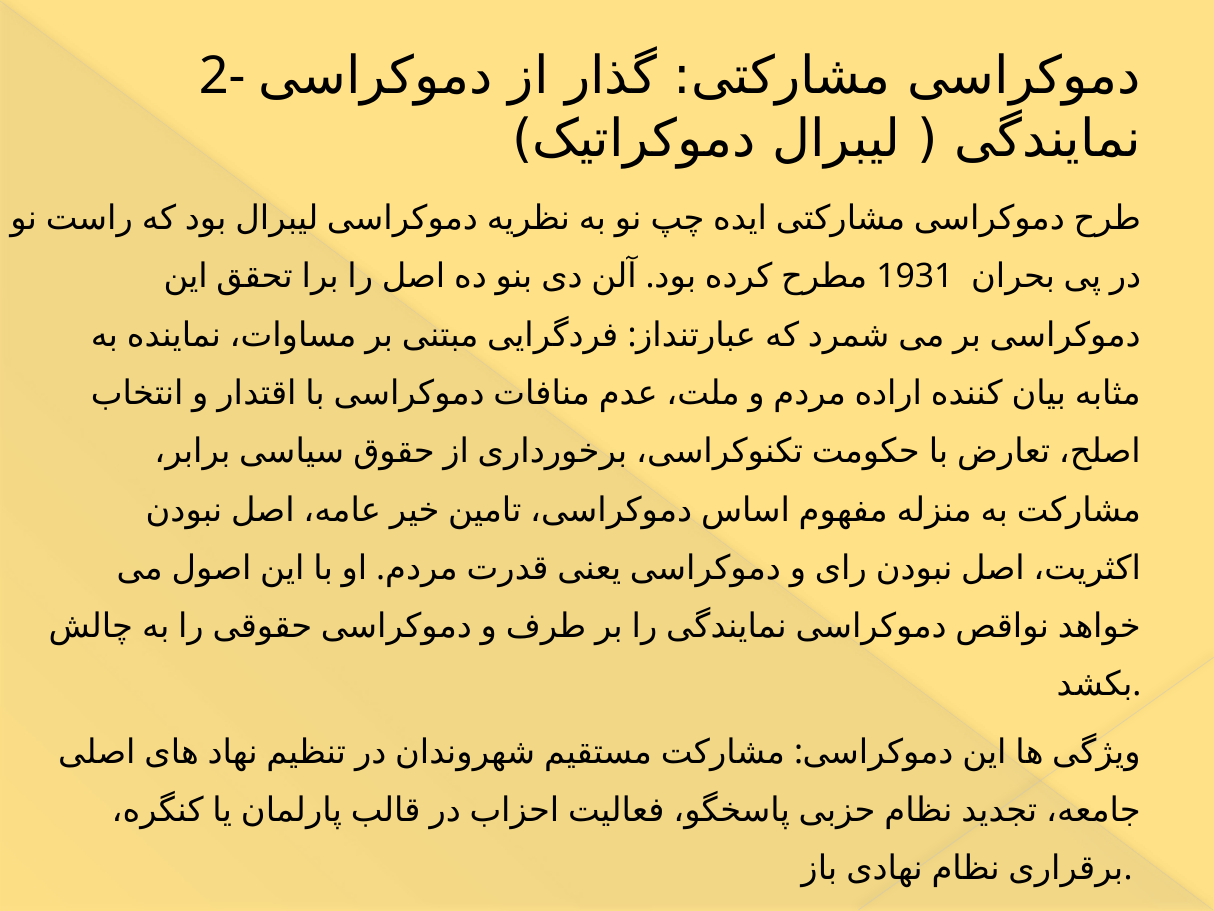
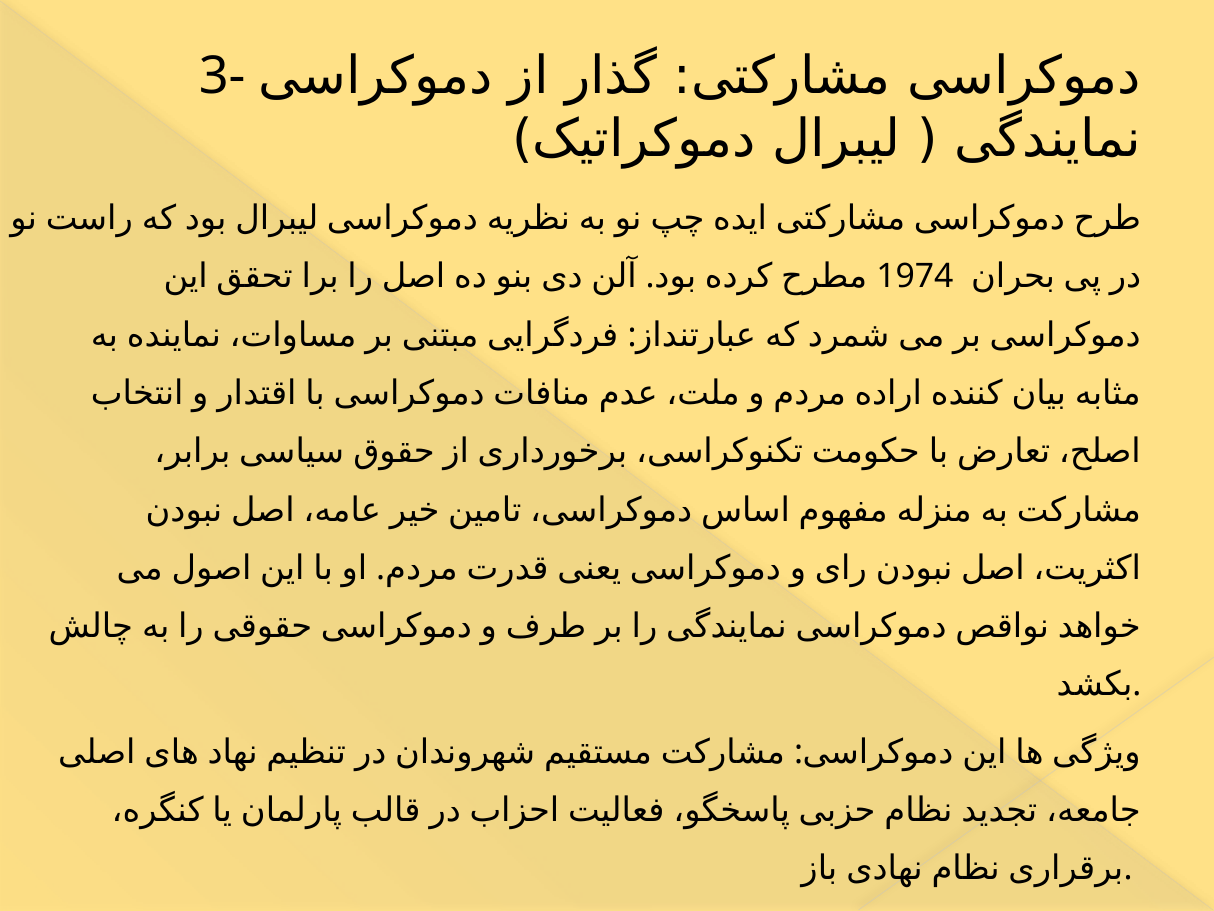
2-: 2- -> 3-
1931: 1931 -> 1974
